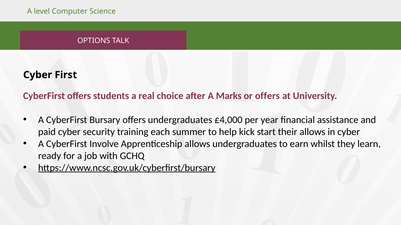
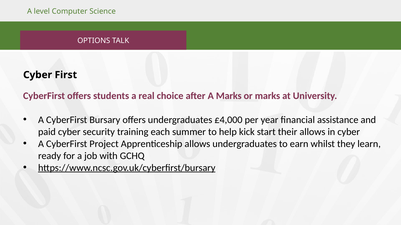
or offers: offers -> marks
Involve: Involve -> Project
